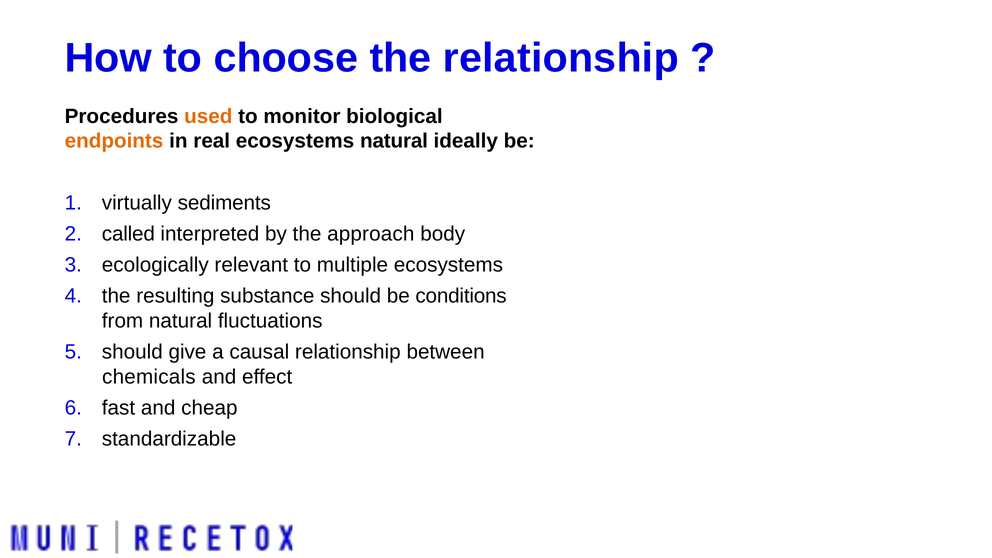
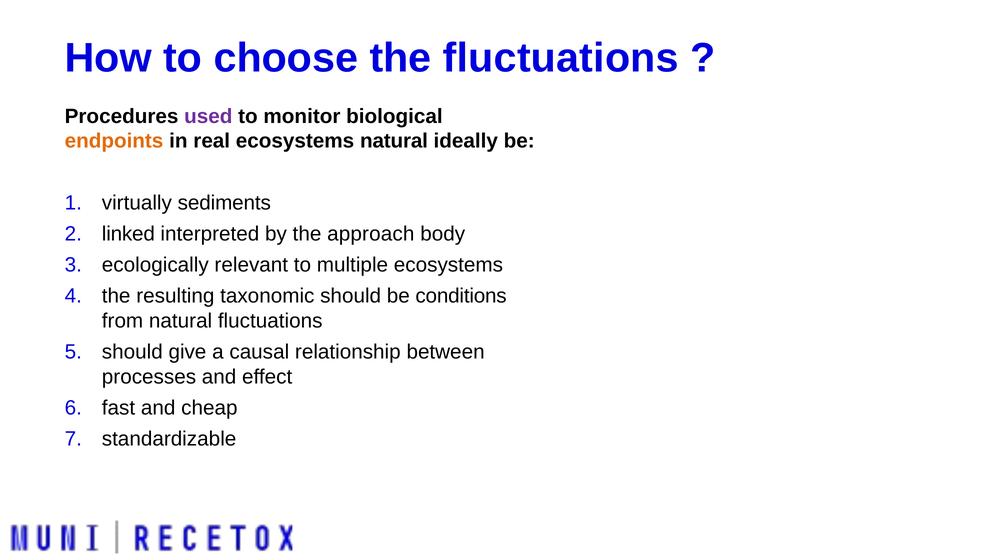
the relationship: relationship -> fluctuations
used colour: orange -> purple
called: called -> linked
substance: substance -> taxonomic
chemicals: chemicals -> processes
